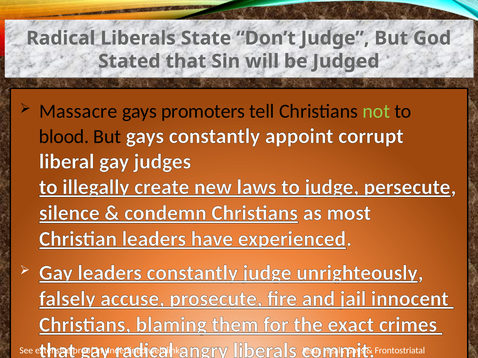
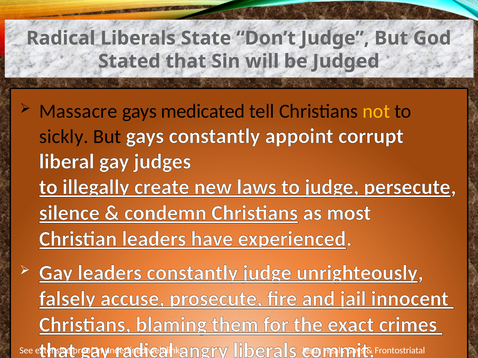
promoters: promoters -> medicated
not colour: light green -> yellow
blood: blood -> sickly
